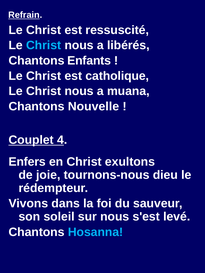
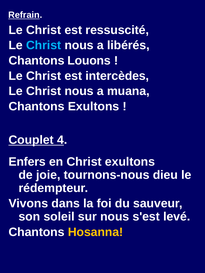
Enfants: Enfants -> Louons
catholique: catholique -> intercèdes
Chantons Nouvelle: Nouvelle -> Exultons
Hosanna colour: light blue -> yellow
